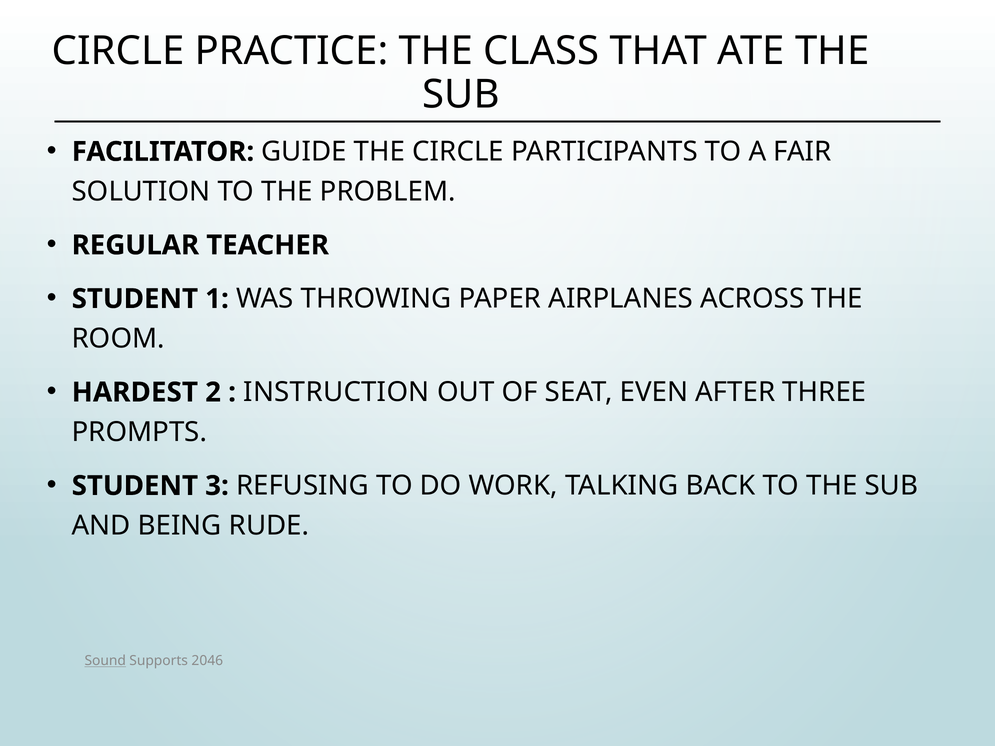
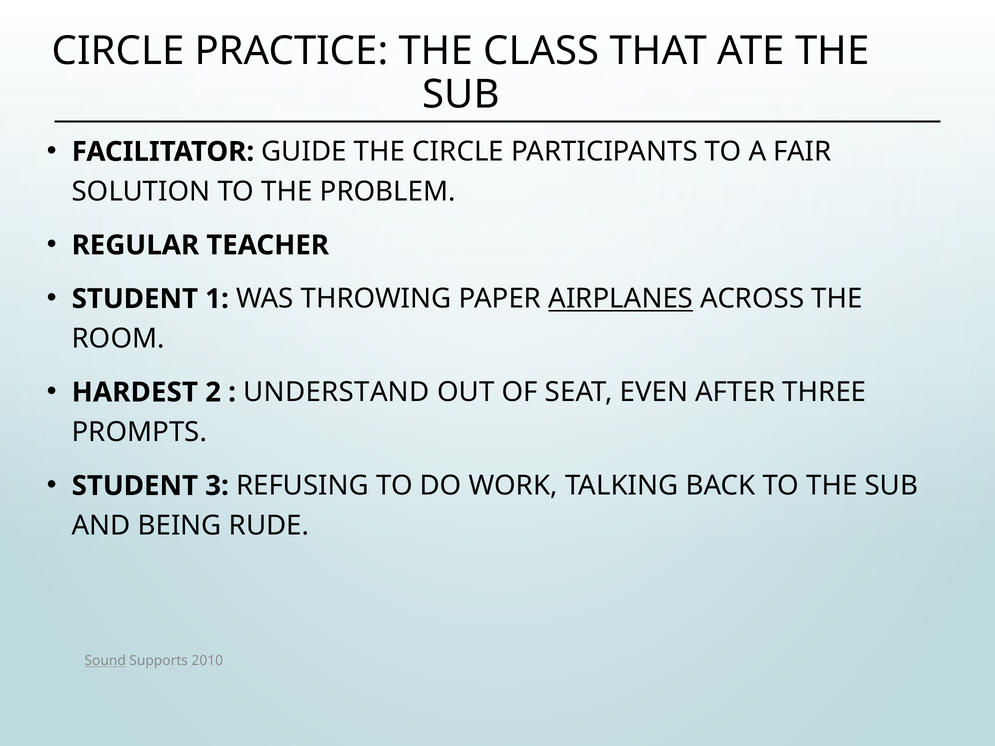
AIRPLANES underline: none -> present
INSTRUCTION: INSTRUCTION -> UNDERSTAND
2046: 2046 -> 2010
